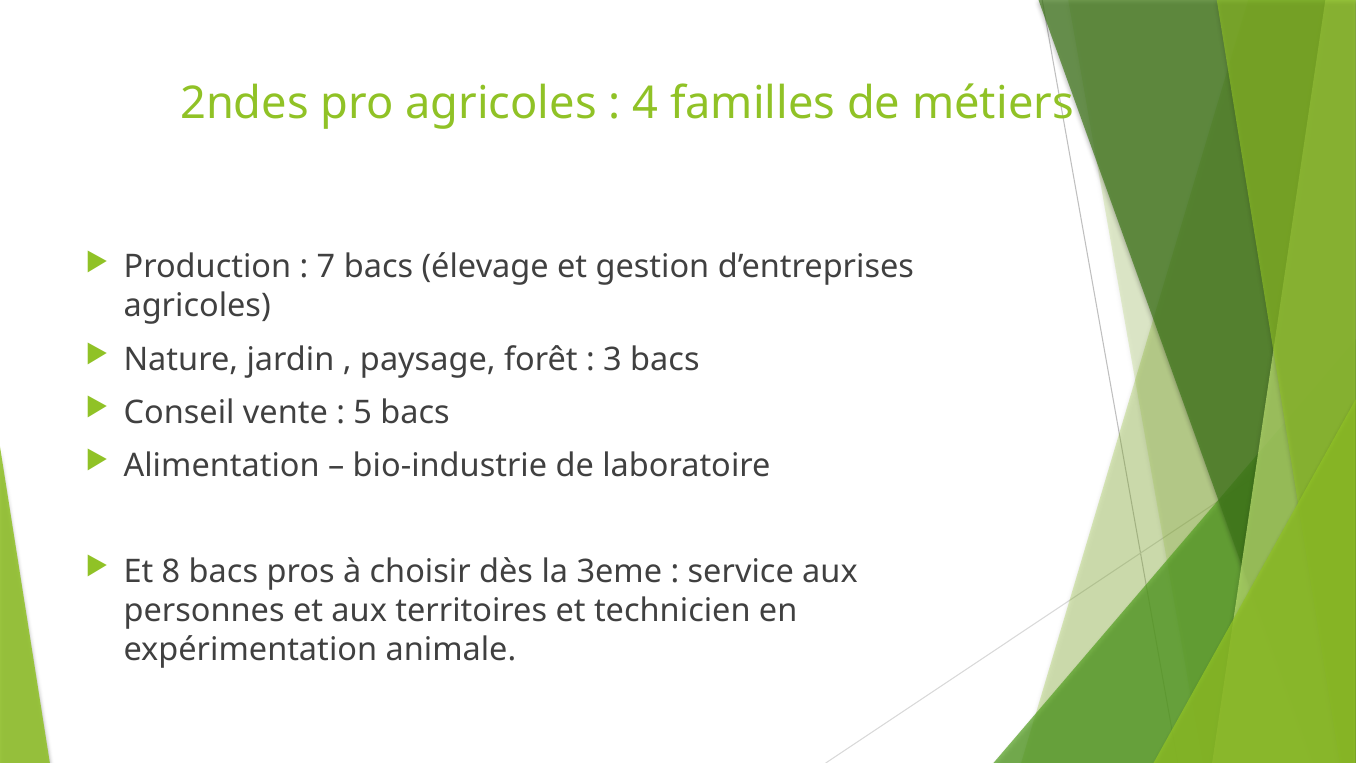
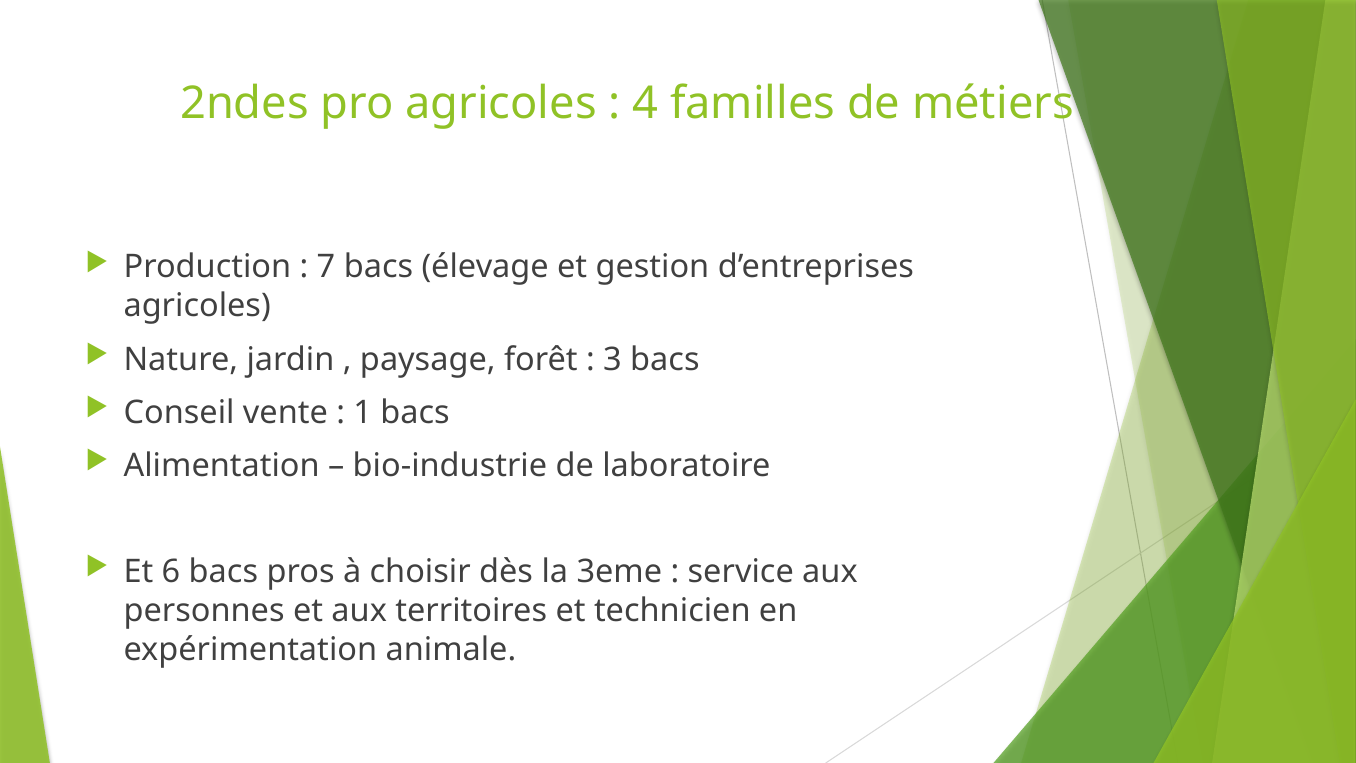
5: 5 -> 1
8: 8 -> 6
